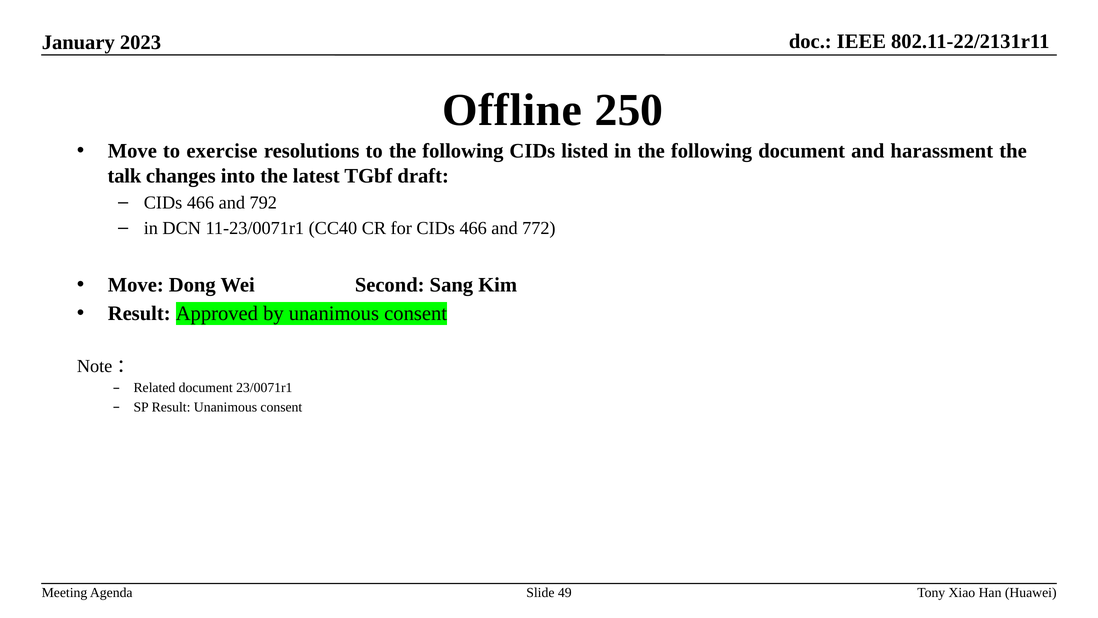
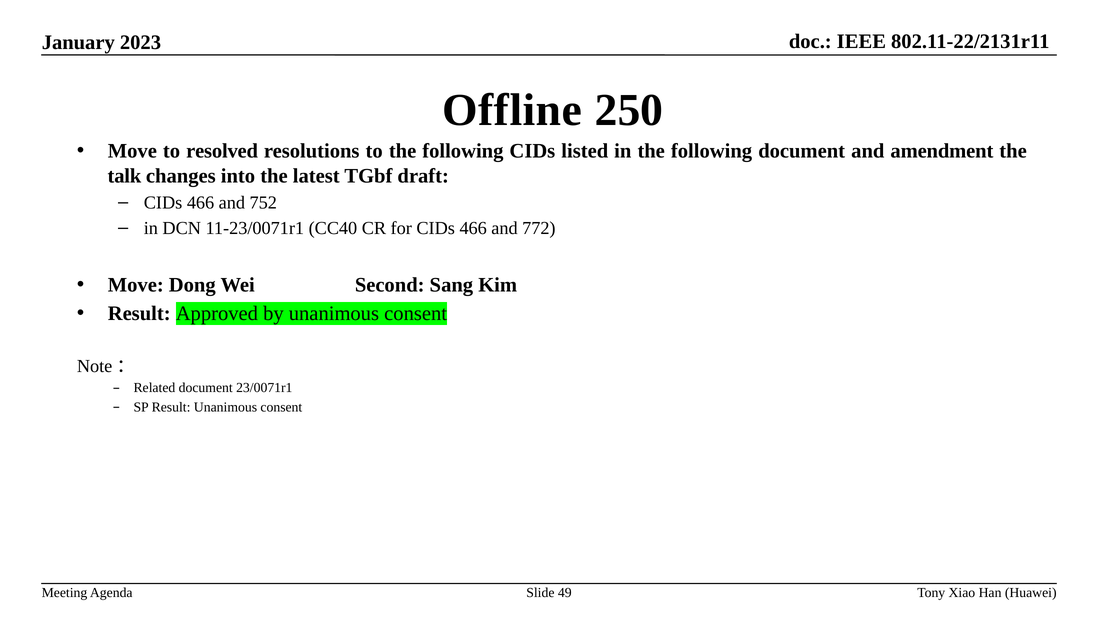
exercise: exercise -> resolved
harassment: harassment -> amendment
792: 792 -> 752
